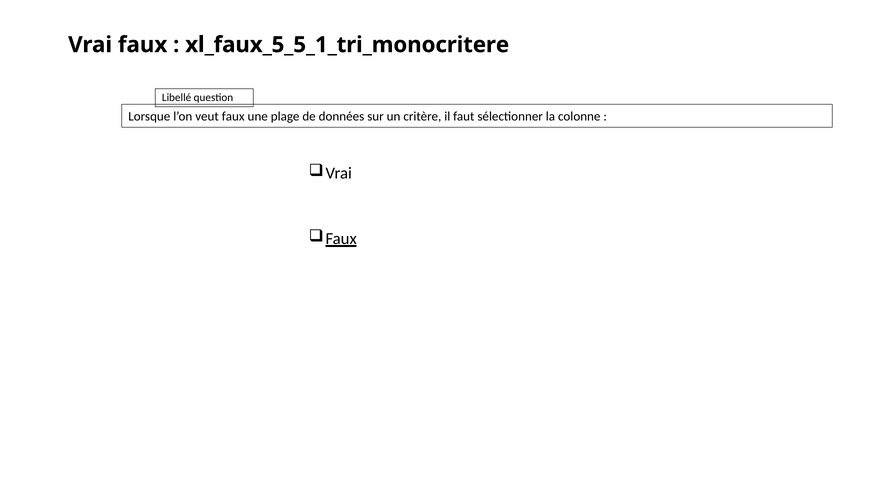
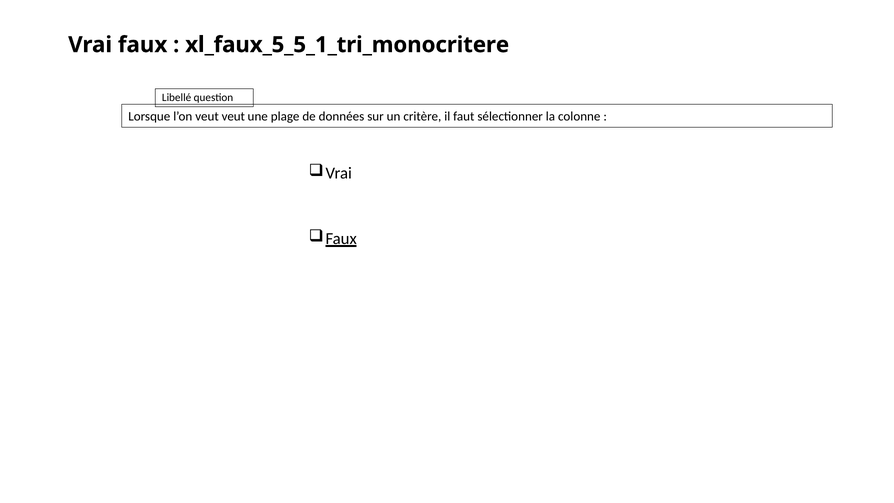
veut faux: faux -> veut
